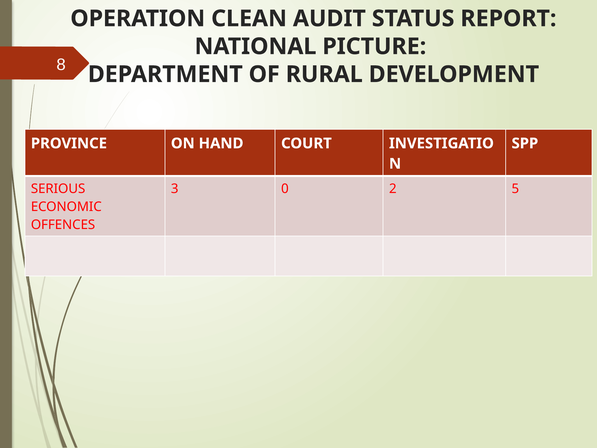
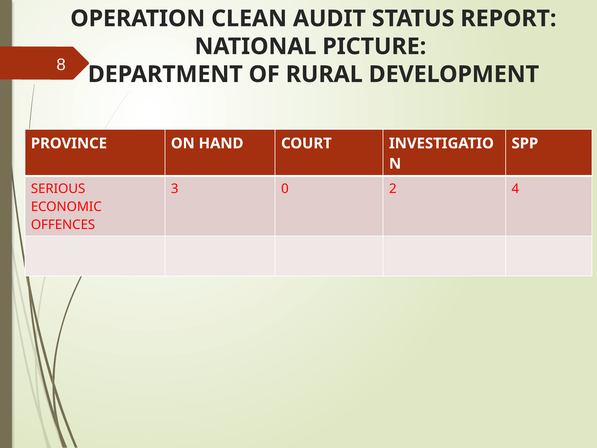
5: 5 -> 4
